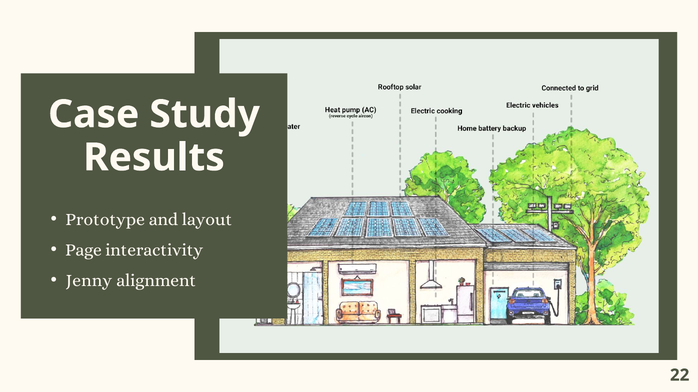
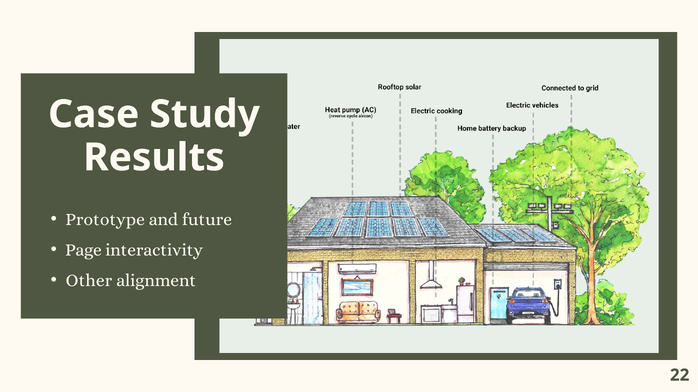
layout: layout -> future
Jenny: Jenny -> Other
